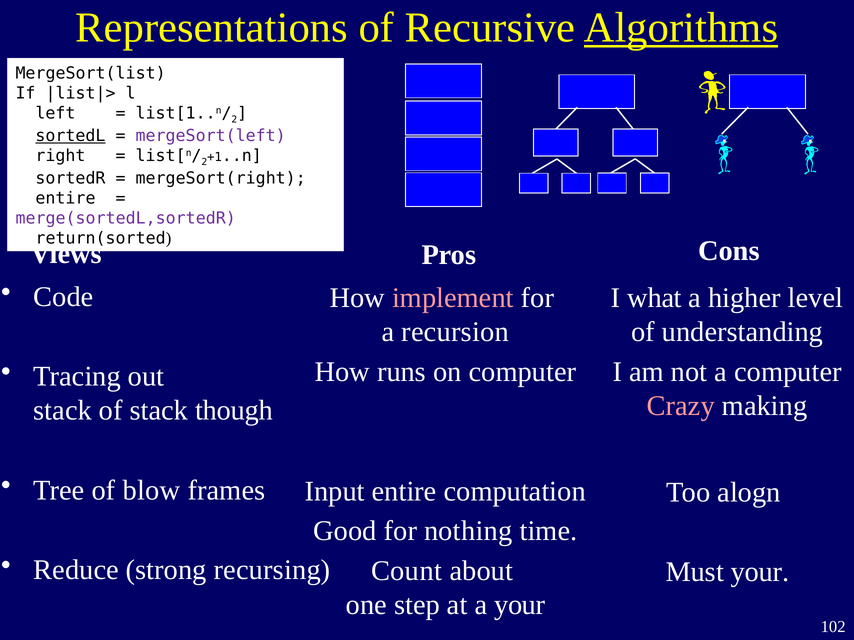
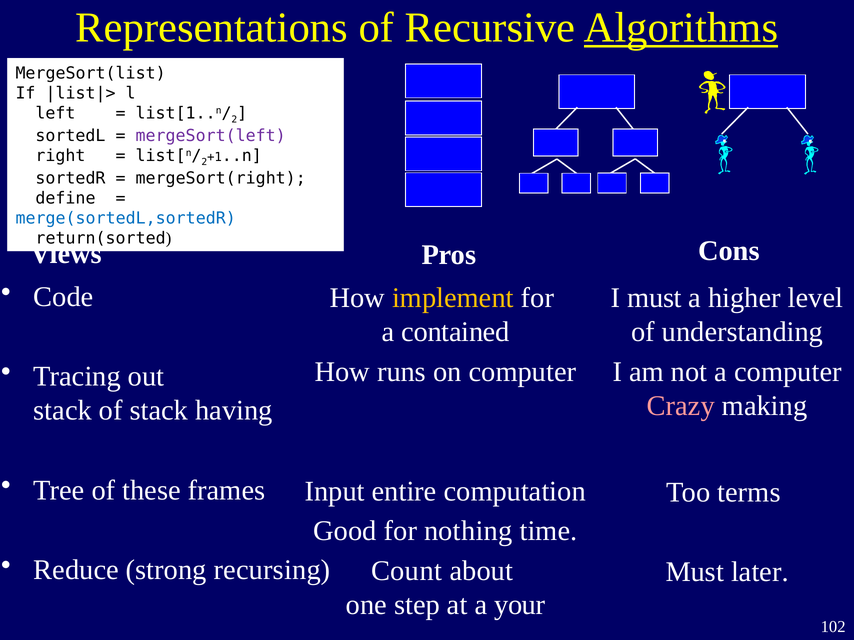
sortedL underline: present -> none
entire at (65, 199): entire -> define
merge(sortedL,sortedR colour: purple -> blue
I what: what -> must
implement colour: pink -> yellow
recursion: recursion -> contained
though: though -> having
blow: blow -> these
alogn: alogn -> terms
Must your: your -> later
